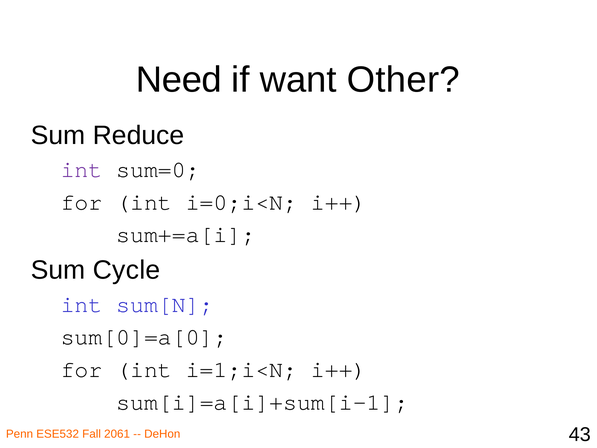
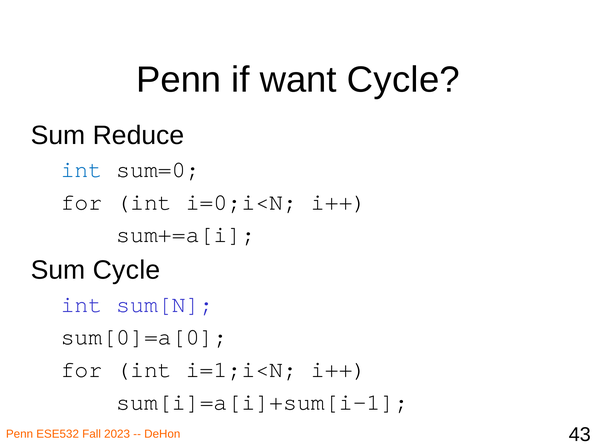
Need at (179, 80): Need -> Penn
want Other: Other -> Cycle
int at (82, 169) colour: purple -> blue
2061: 2061 -> 2023
